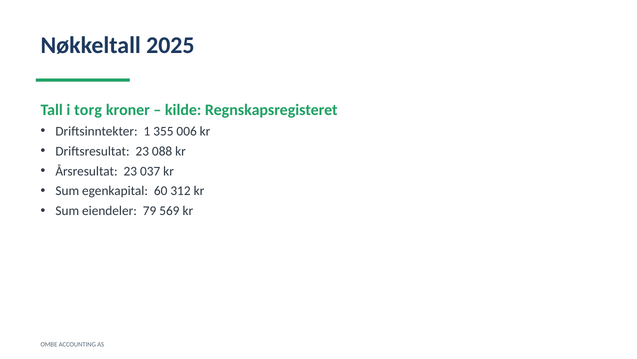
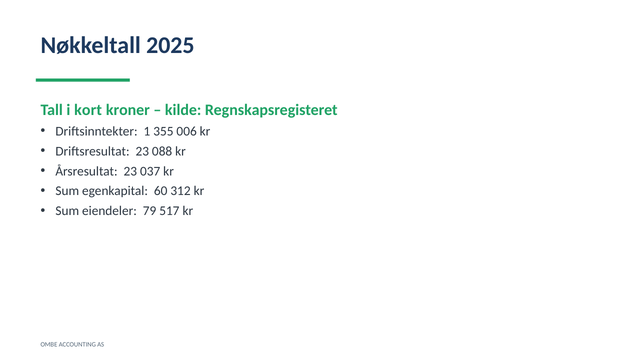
torg: torg -> kort
569: 569 -> 517
